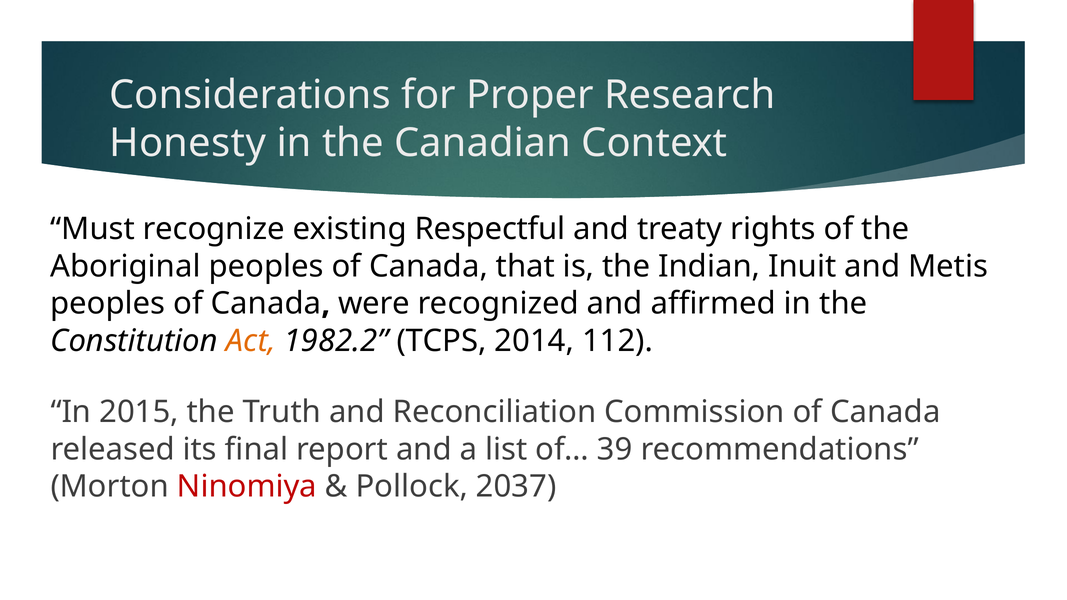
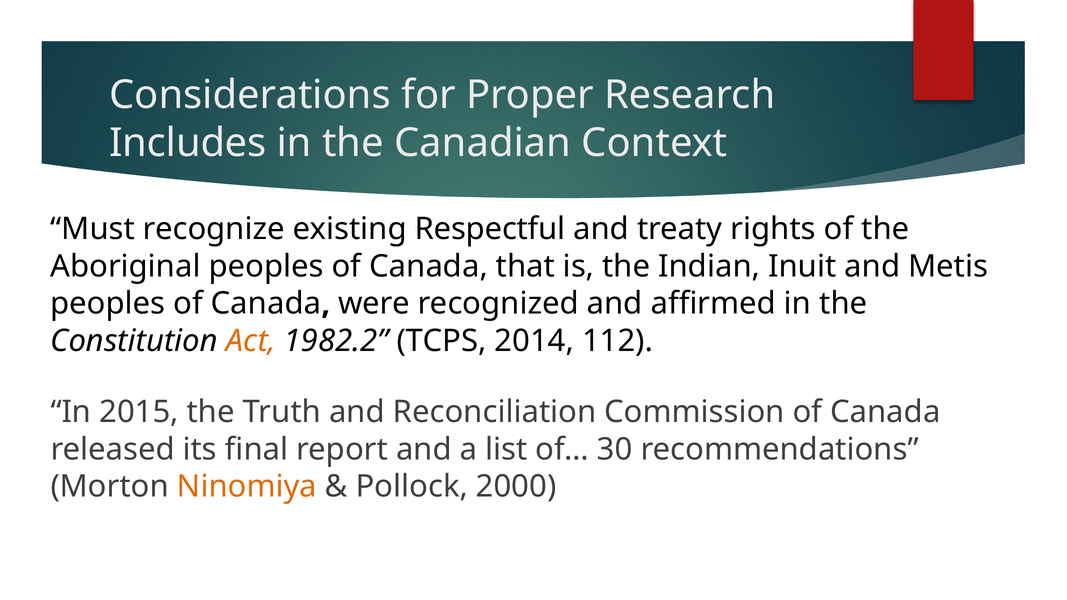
Honesty: Honesty -> Includes
39: 39 -> 30
Ninomiya colour: red -> orange
2037: 2037 -> 2000
